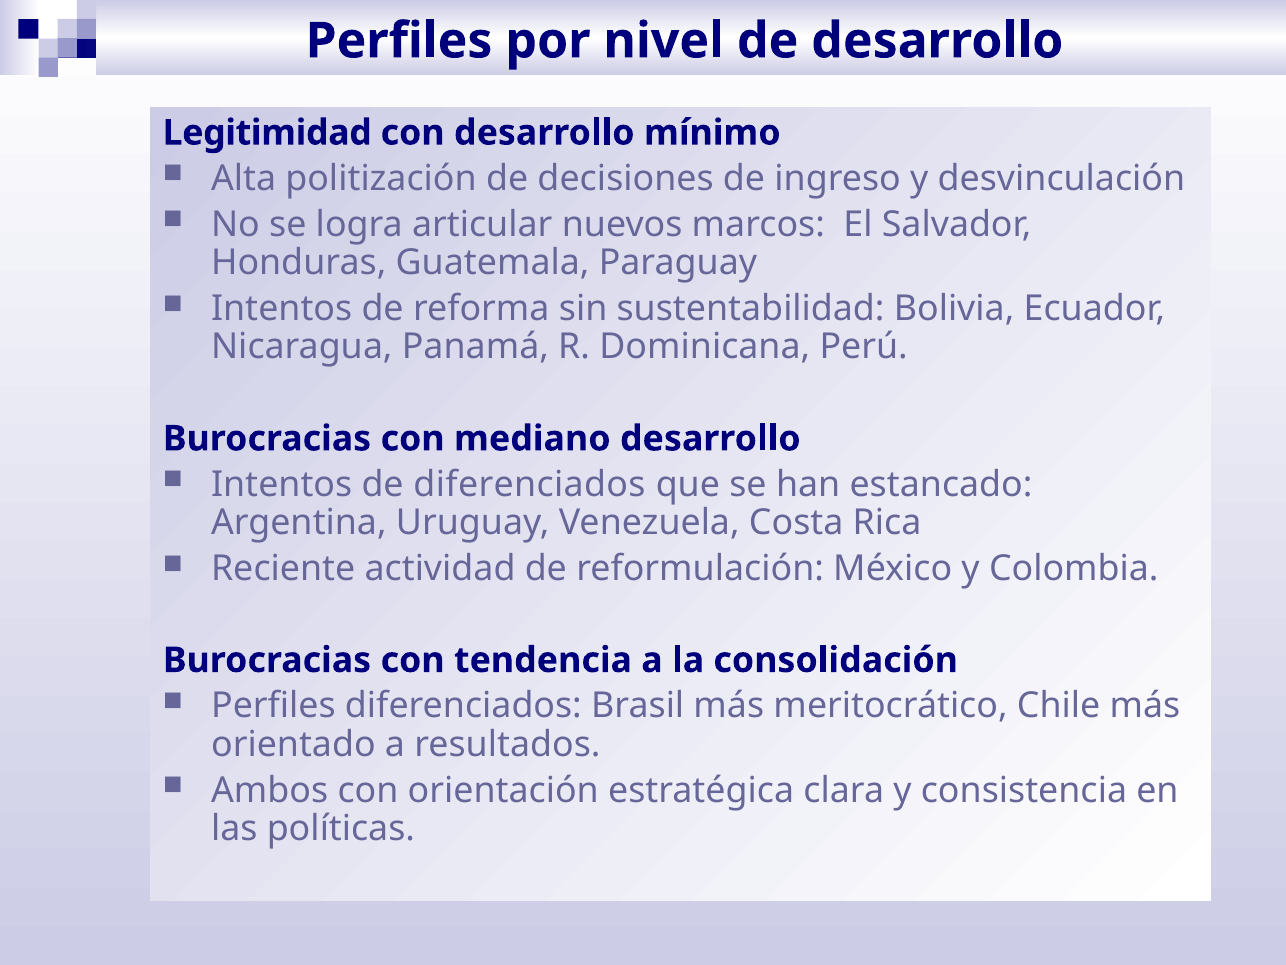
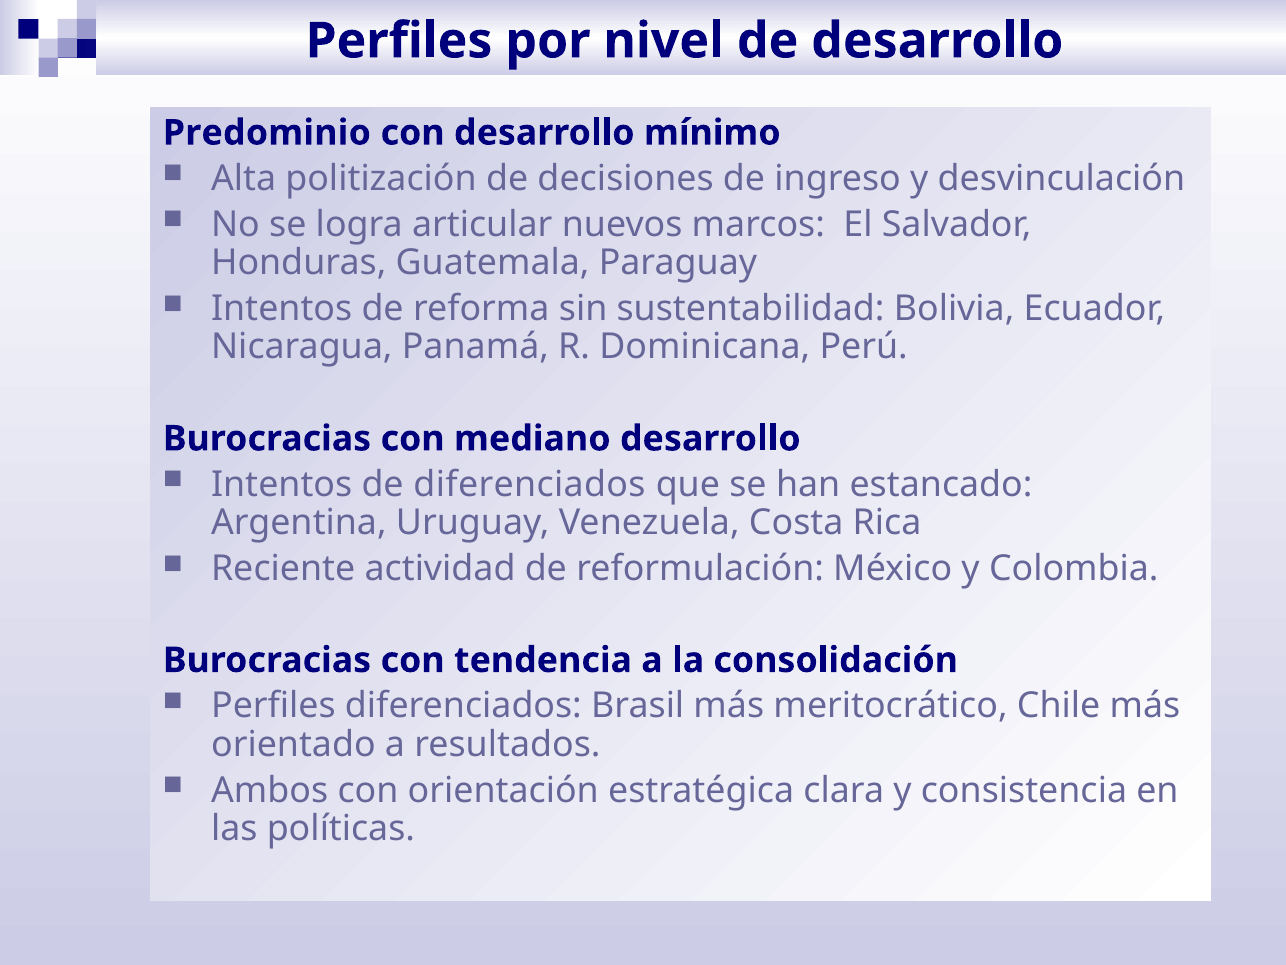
Legitimidad: Legitimidad -> Predominio
